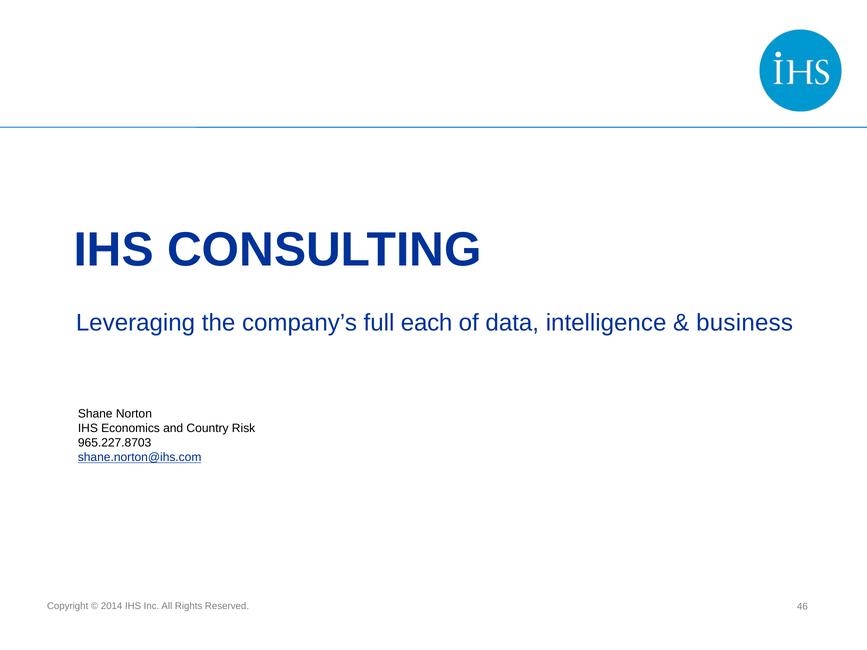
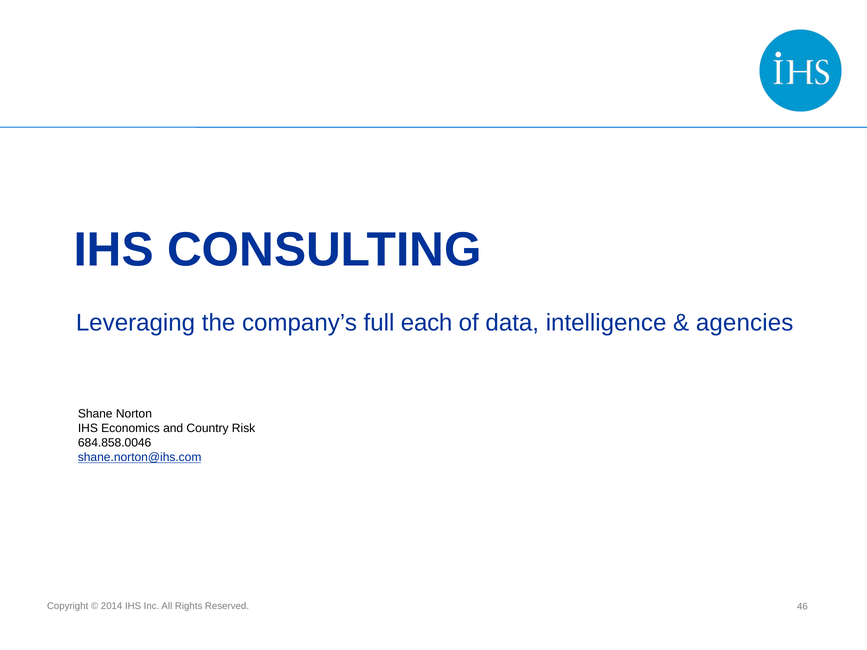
business: business -> agencies
965.227.8703: 965.227.8703 -> 684.858.0046
